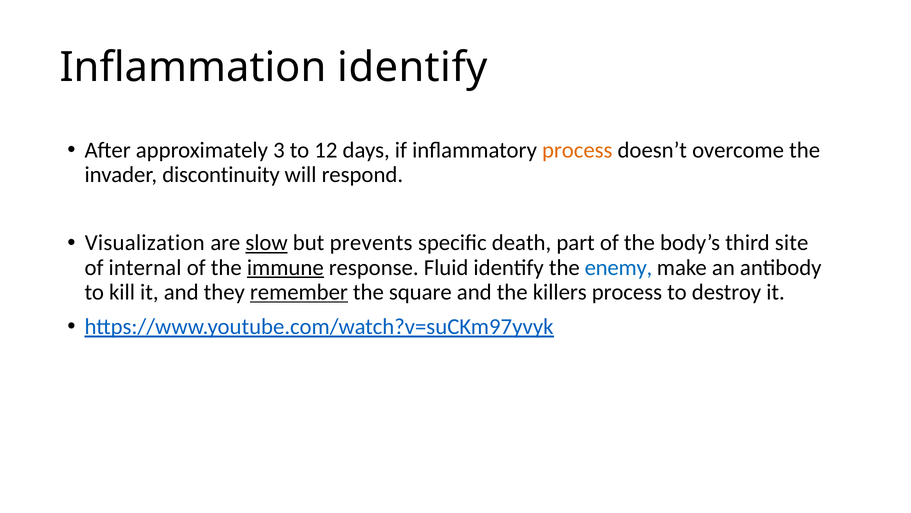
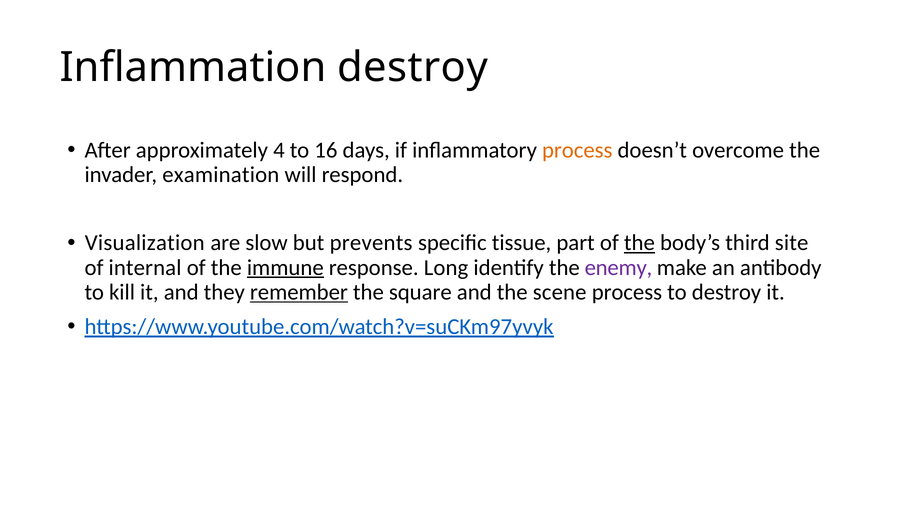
Inflammation identify: identify -> destroy
3: 3 -> 4
12: 12 -> 16
discontinuity: discontinuity -> examination
slow underline: present -> none
death: death -> tissue
the at (639, 243) underline: none -> present
Fluid: Fluid -> Long
enemy colour: blue -> purple
killers: killers -> scene
